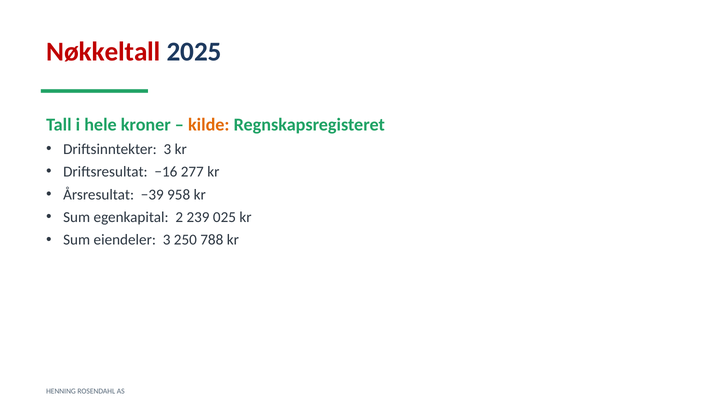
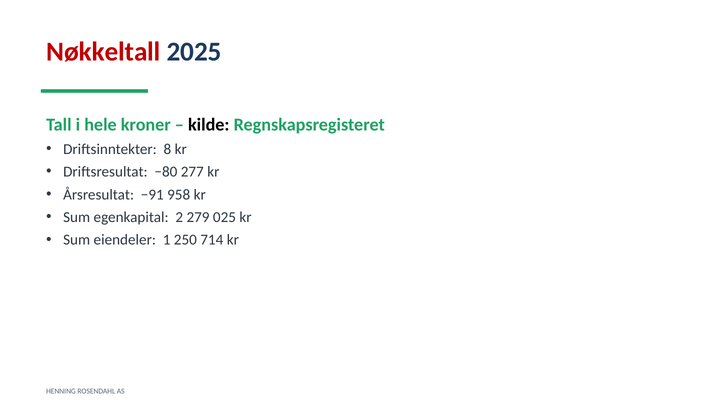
kilde colour: orange -> black
Driftsinntekter 3: 3 -> 8
−16: −16 -> −80
−39: −39 -> −91
239: 239 -> 279
eiendeler 3: 3 -> 1
788: 788 -> 714
